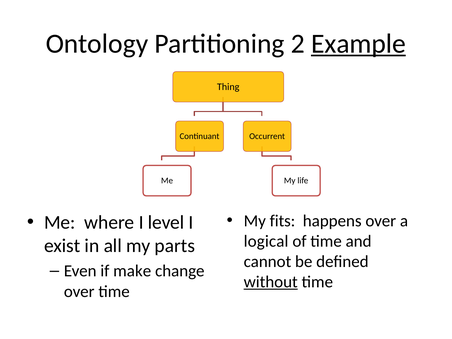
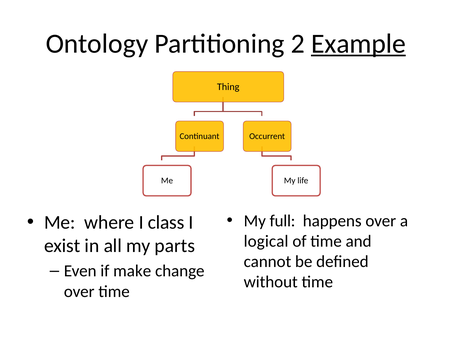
fits: fits -> full
level: level -> class
without underline: present -> none
